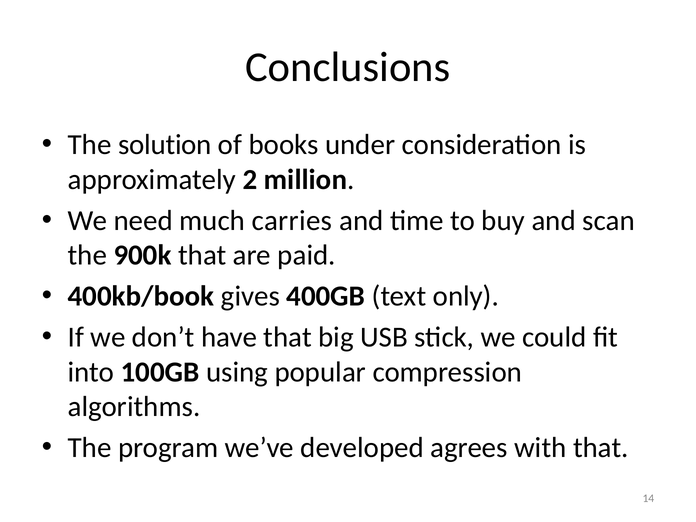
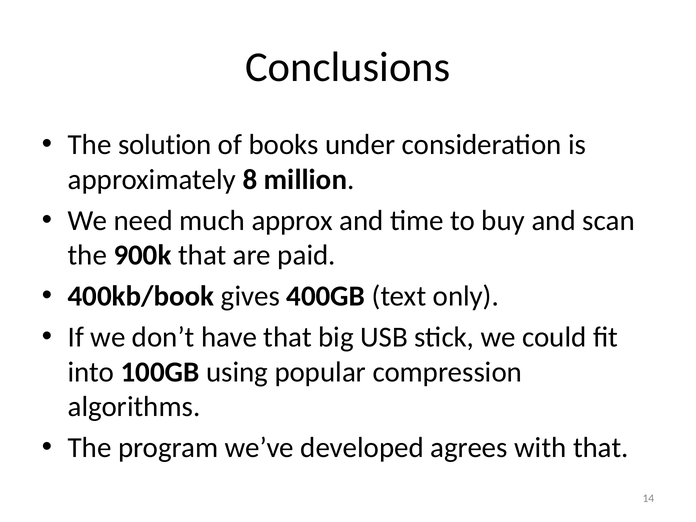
2: 2 -> 8
carries: carries -> approx
